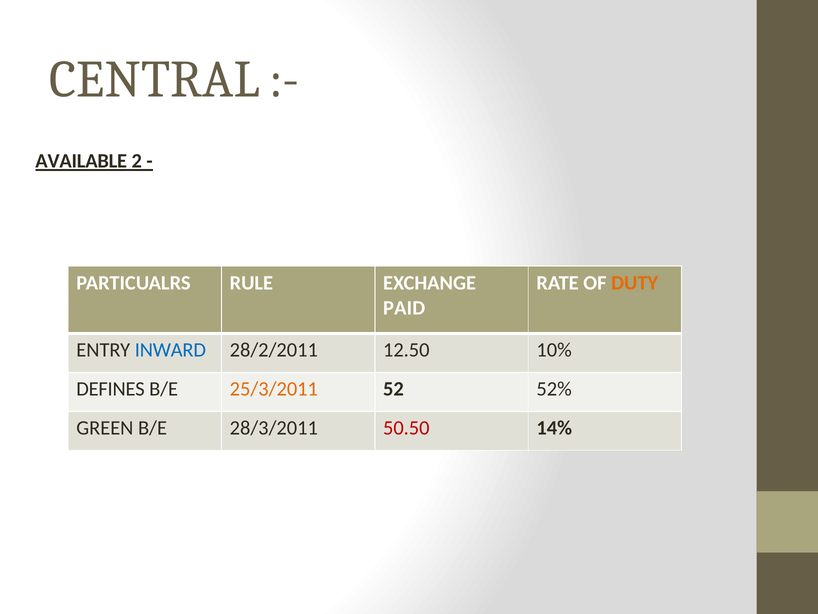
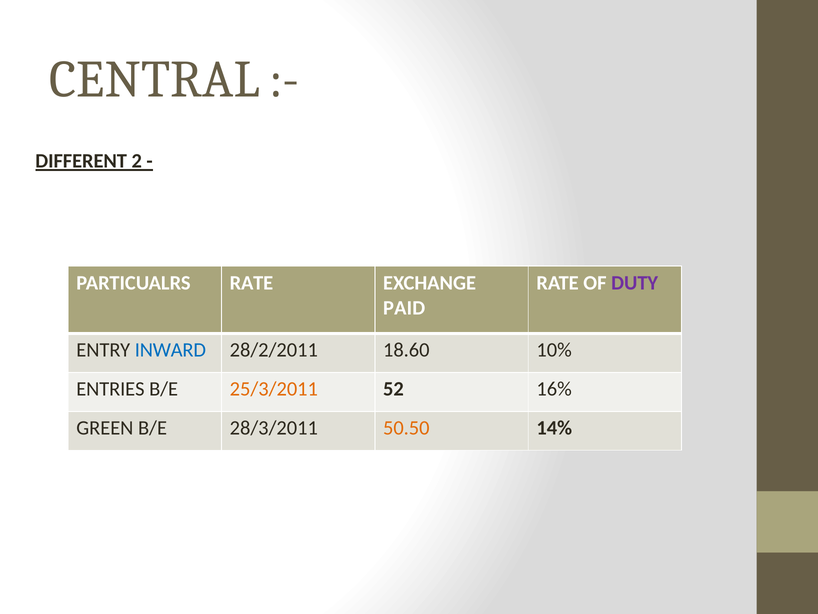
AVAILABLE: AVAILABLE -> DIFFERENT
PARTICUALRS RULE: RULE -> RATE
DUTY colour: orange -> purple
12.50: 12.50 -> 18.60
DEFINES: DEFINES -> ENTRIES
52%: 52% -> 16%
50.50 colour: red -> orange
